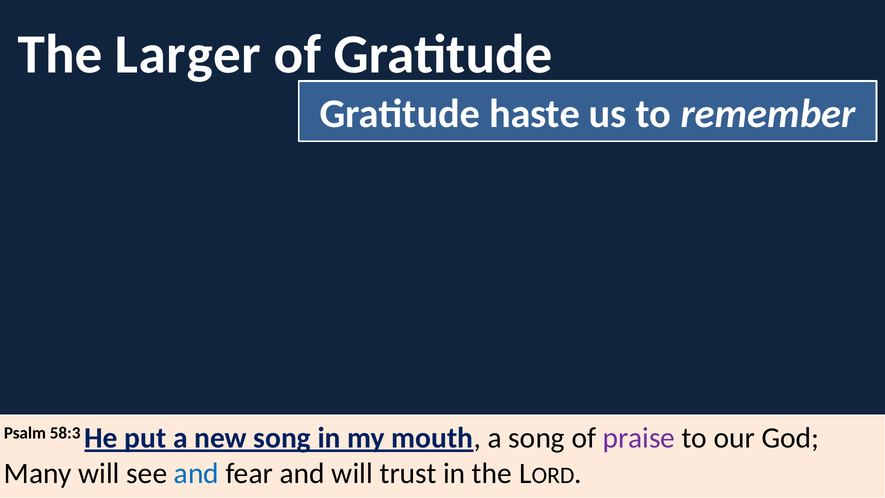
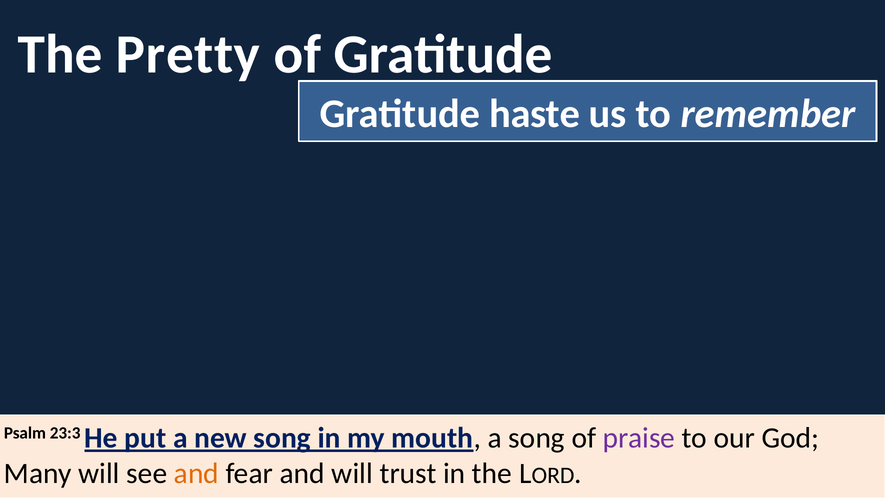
Larger: Larger -> Pretty
58:3: 58:3 -> 23:3
and at (196, 473) colour: blue -> orange
